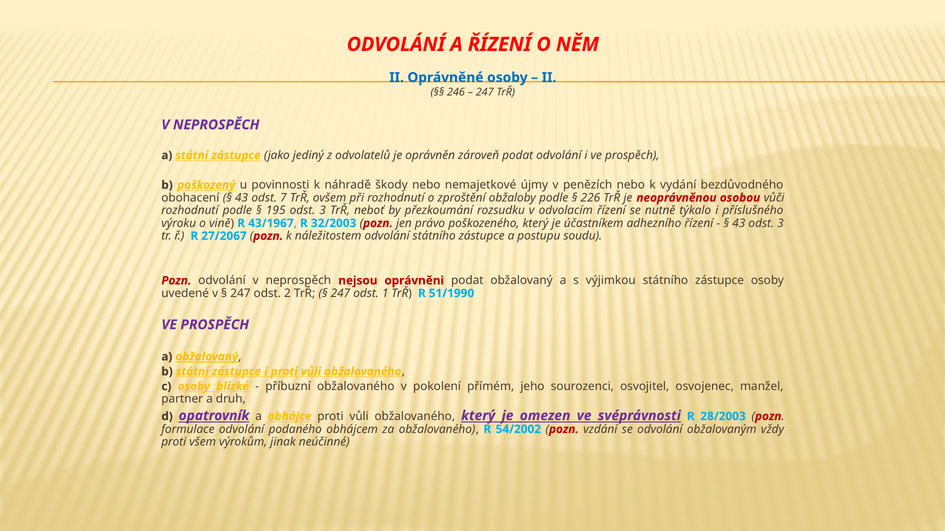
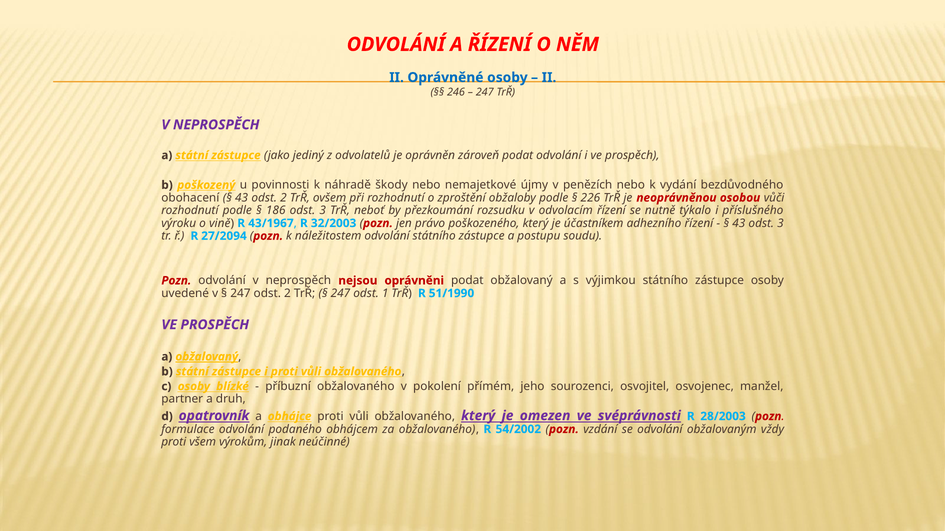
43 odst 7: 7 -> 2
195: 195 -> 186
27/2067: 27/2067 -> 27/2094
